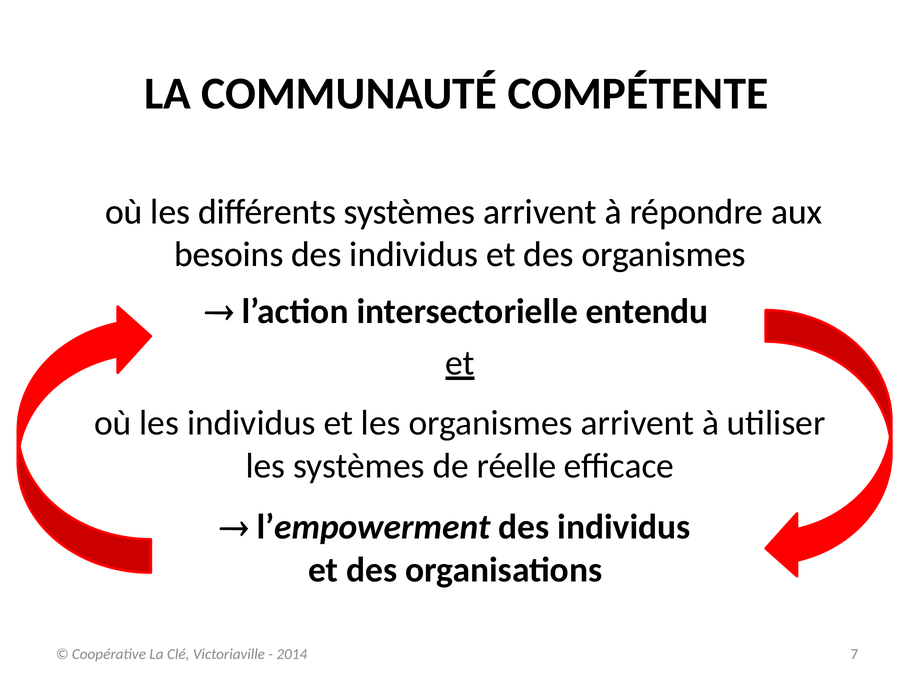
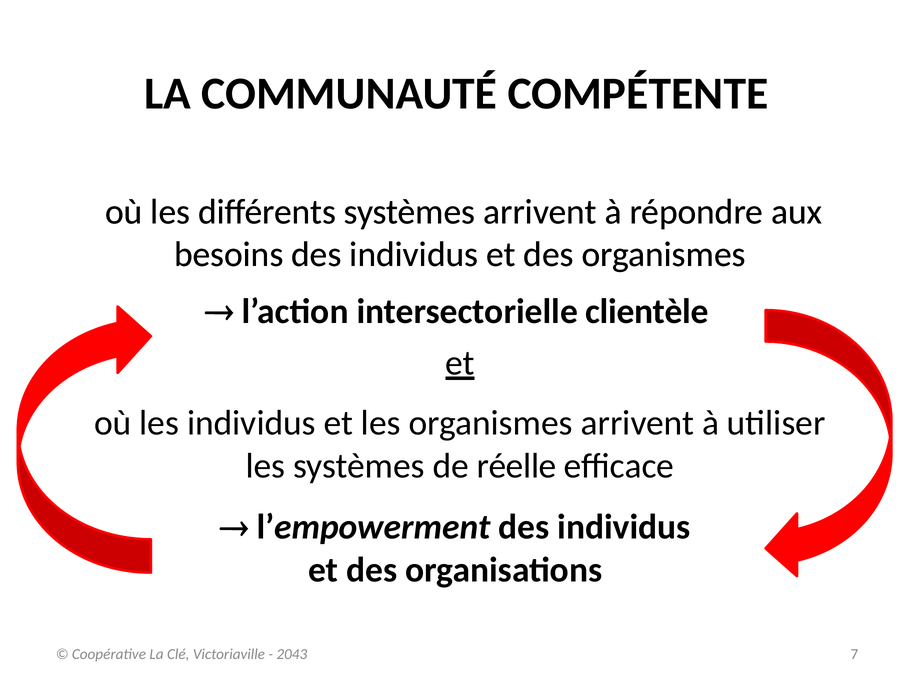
entendu: entendu -> clientèle
2014: 2014 -> 2043
